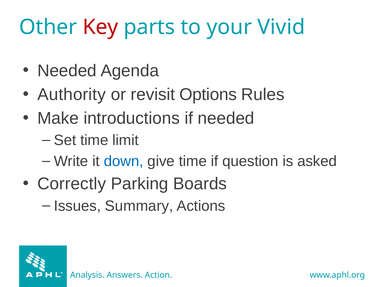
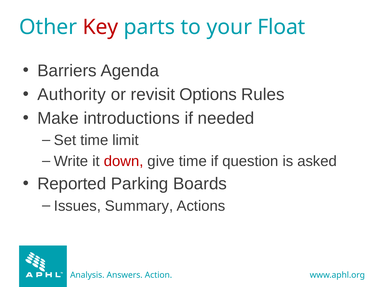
Vivid: Vivid -> Float
Needed at (67, 71): Needed -> Barriers
down colour: blue -> red
Correctly: Correctly -> Reported
